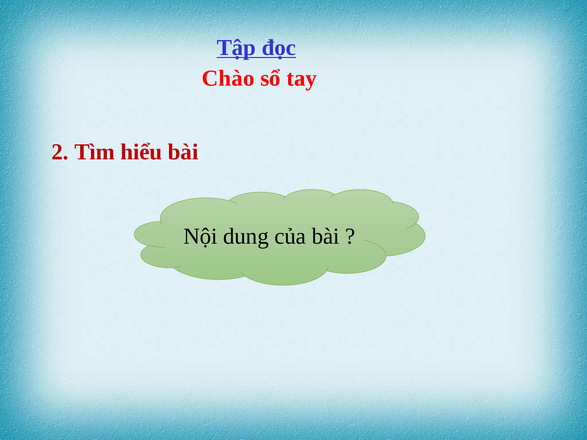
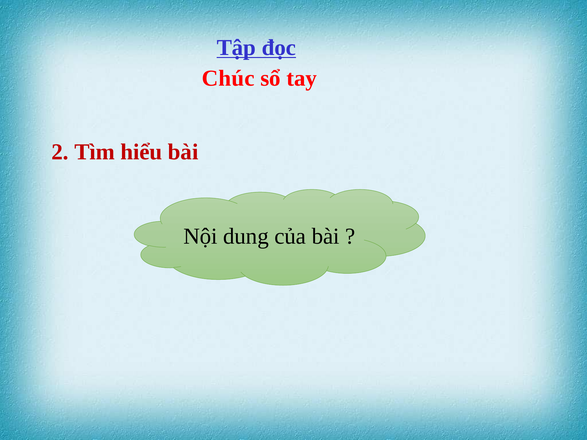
Chào: Chào -> Chúc
